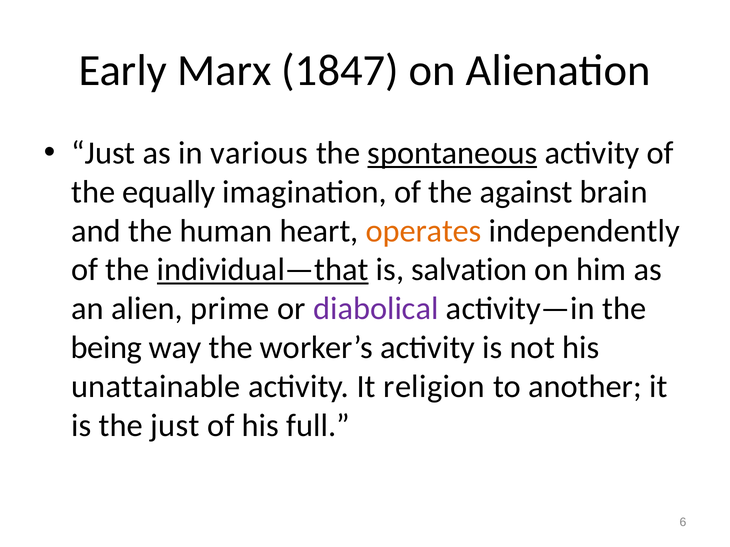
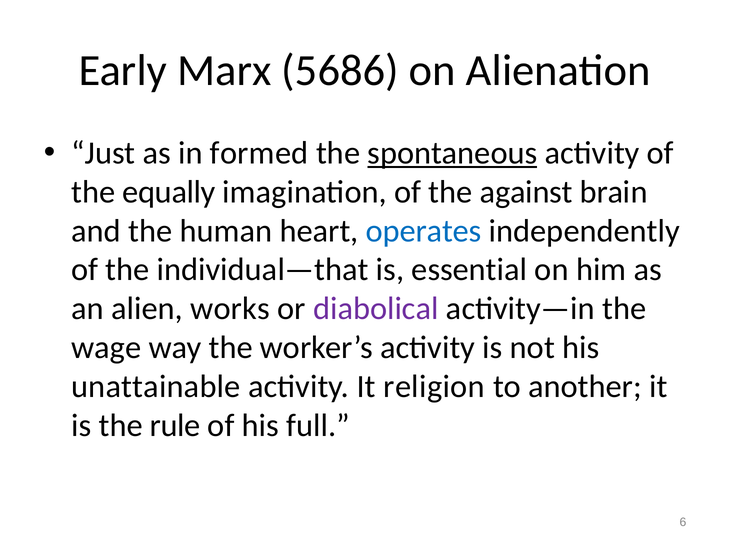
1847: 1847 -> 5686
various: various -> formed
operates colour: orange -> blue
individual—that underline: present -> none
salvation: salvation -> essential
prime: prime -> works
being: being -> wage
the just: just -> rule
